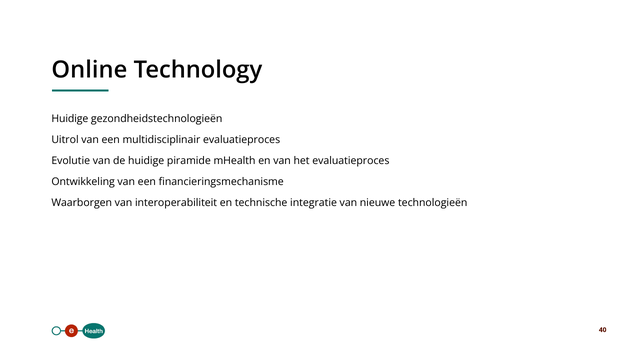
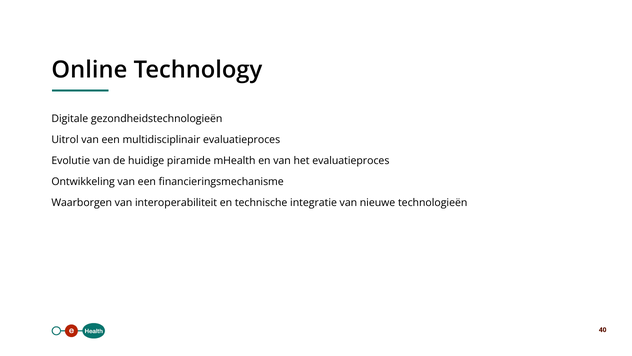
Huidige at (70, 118): Huidige -> Digitale
